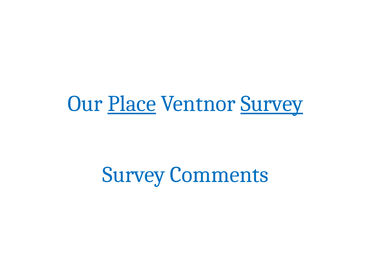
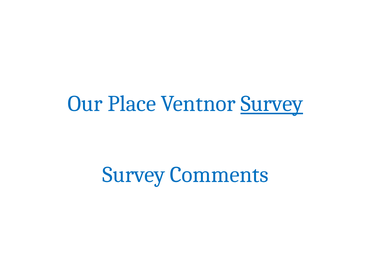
Place underline: present -> none
